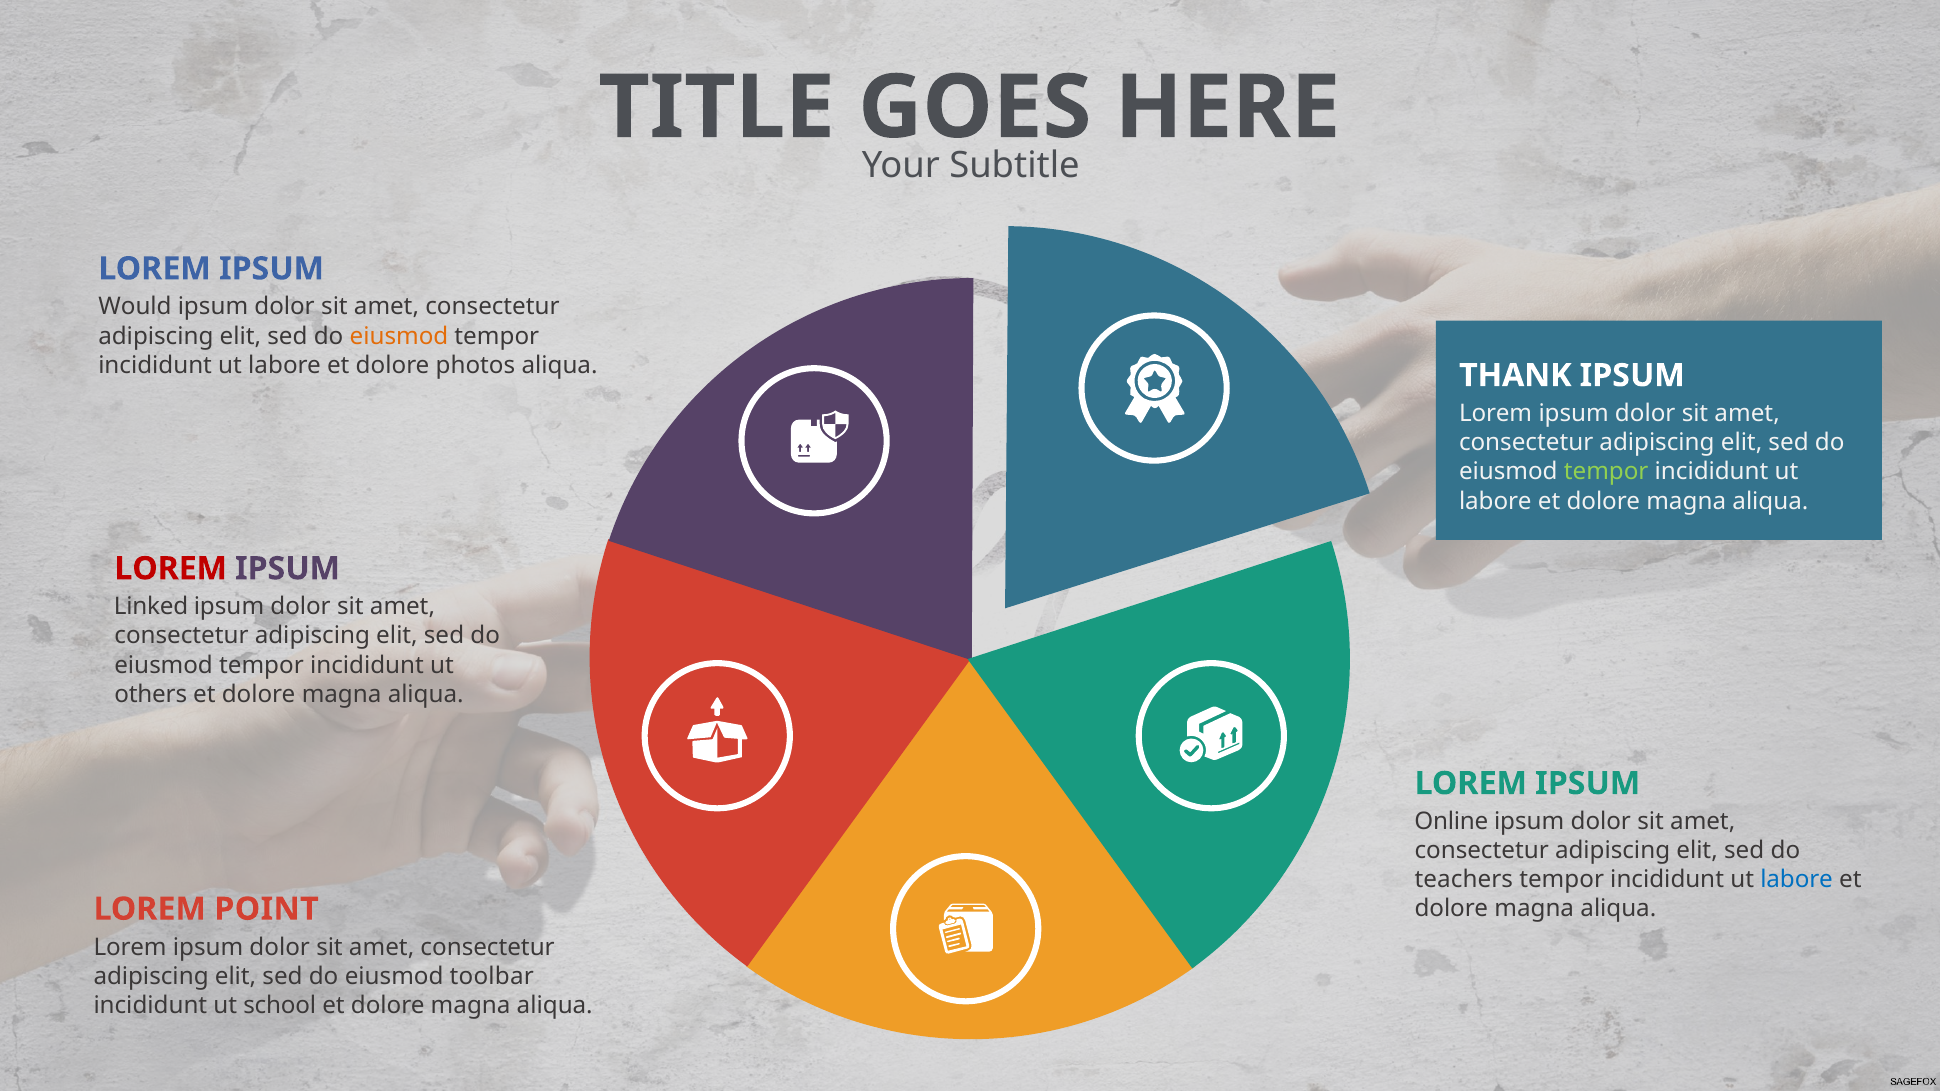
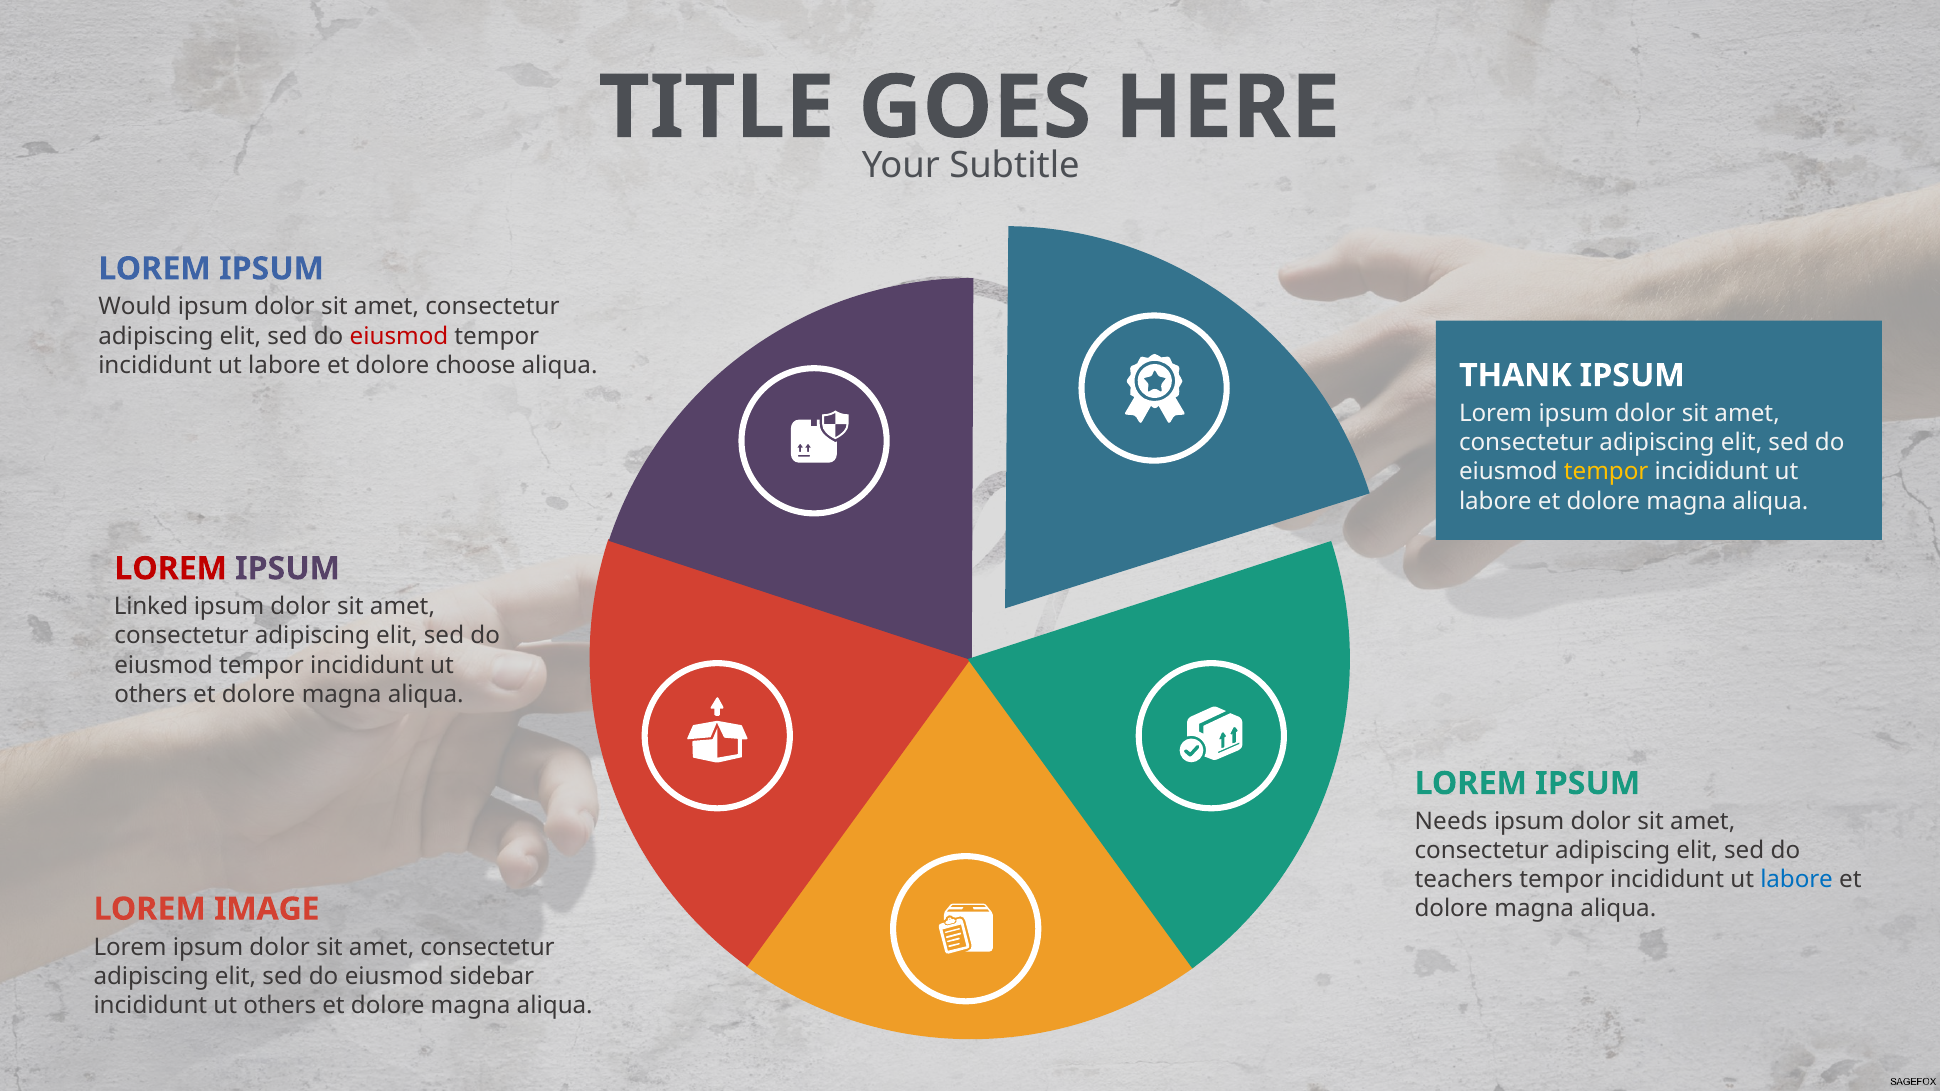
eiusmod at (399, 336) colour: orange -> red
photos: photos -> choose
tempor at (1606, 472) colour: light green -> yellow
Online: Online -> Needs
POINT: POINT -> IMAGE
toolbar: toolbar -> sidebar
school at (280, 1006): school -> others
